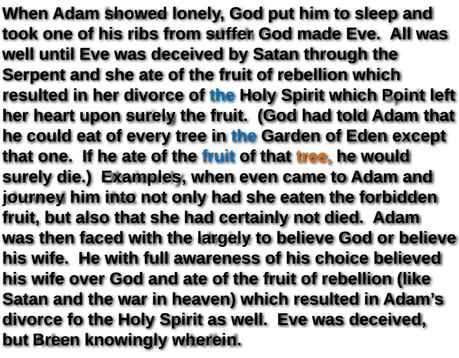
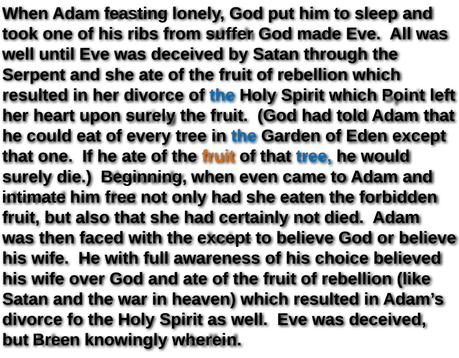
showed: showed -> feasting
fruit at (218, 156) colour: blue -> orange
tree at (314, 156) colour: orange -> blue
Examples: Examples -> Beginning
journey: journey -> intimate
into: into -> free
the largely: largely -> except
